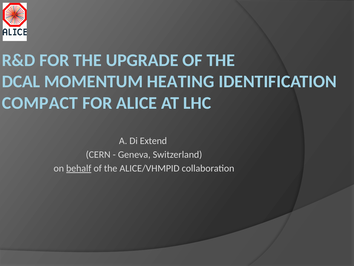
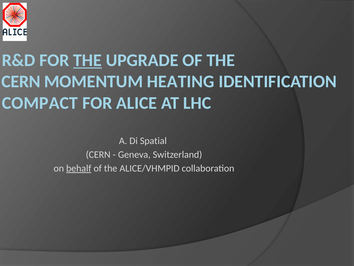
THE at (87, 60) underline: none -> present
DCAL at (21, 81): DCAL -> CERN
Extend: Extend -> Spatial
